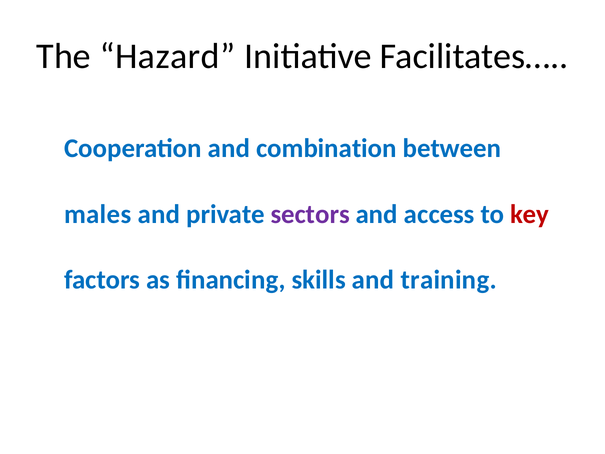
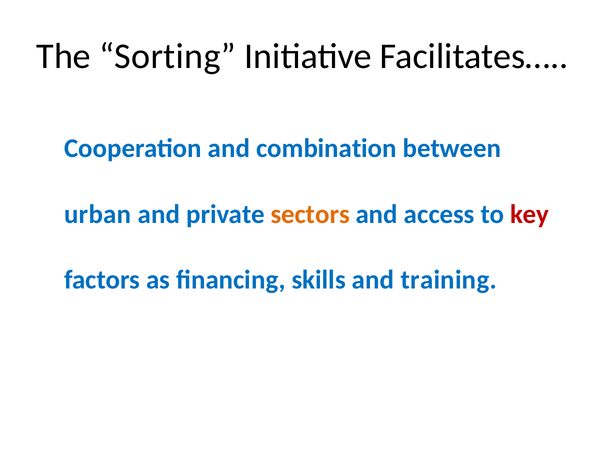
Hazard: Hazard -> Sorting
males: males -> urban
sectors colour: purple -> orange
